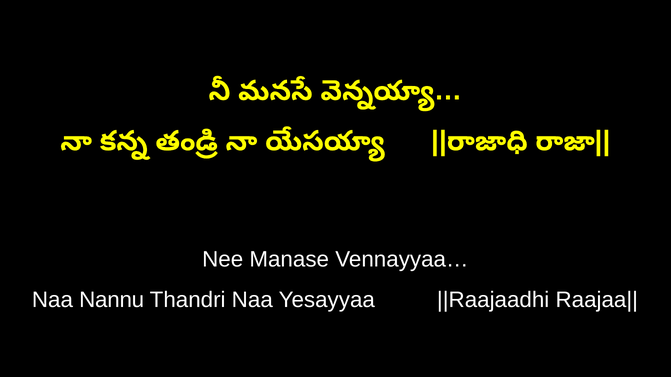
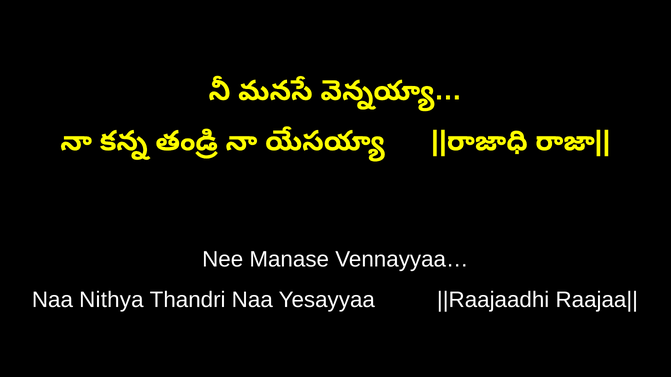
Nannu: Nannu -> Nithya
